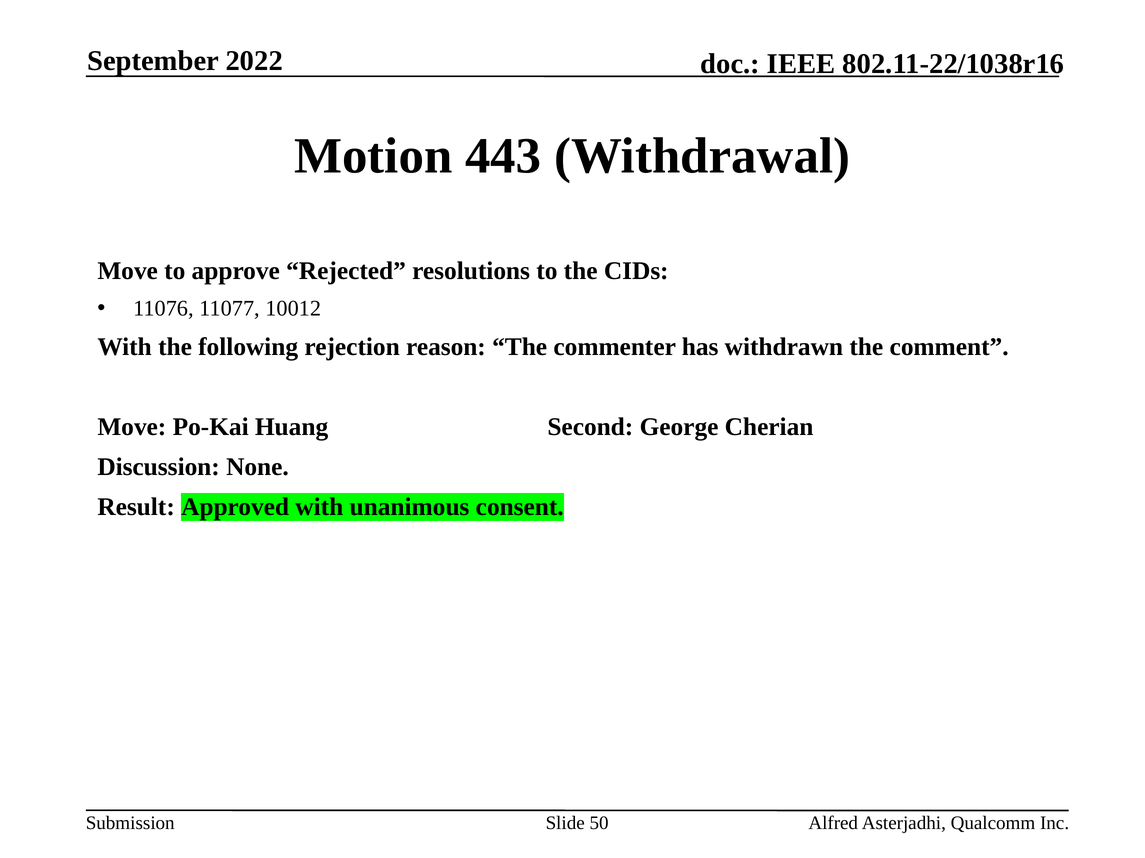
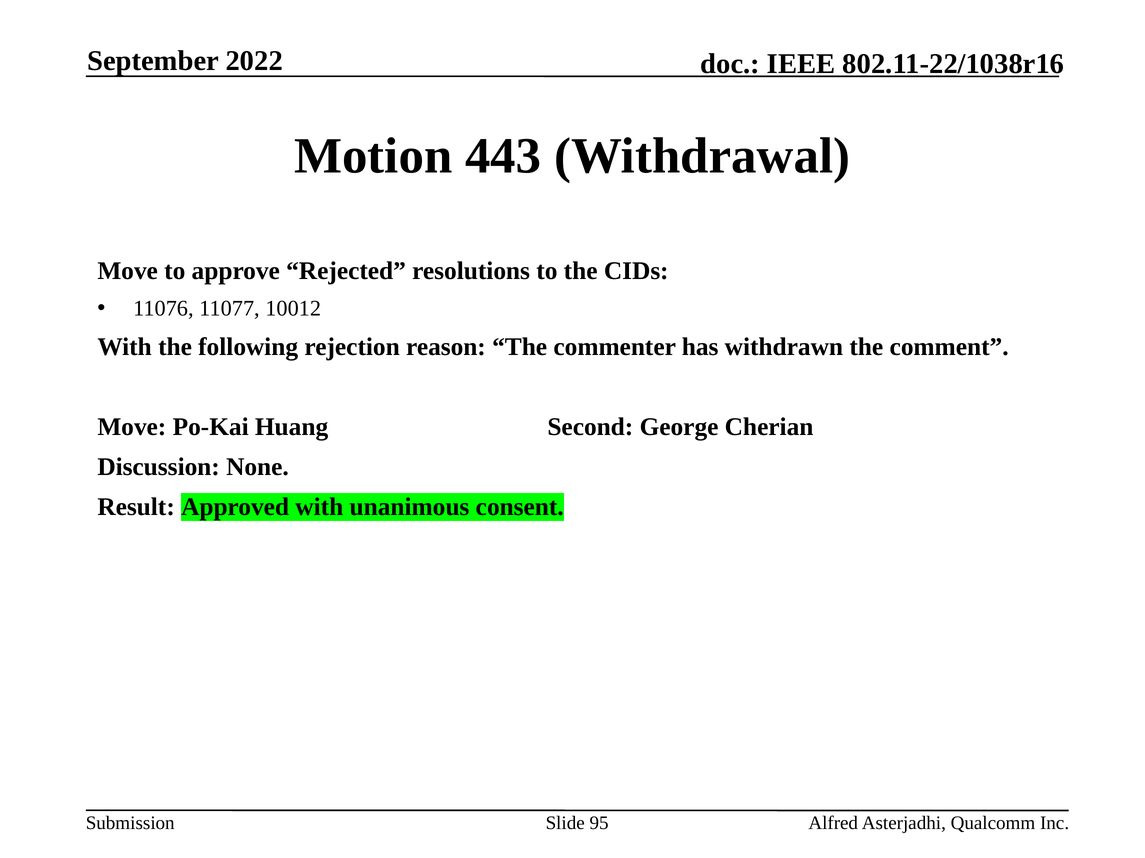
50: 50 -> 95
